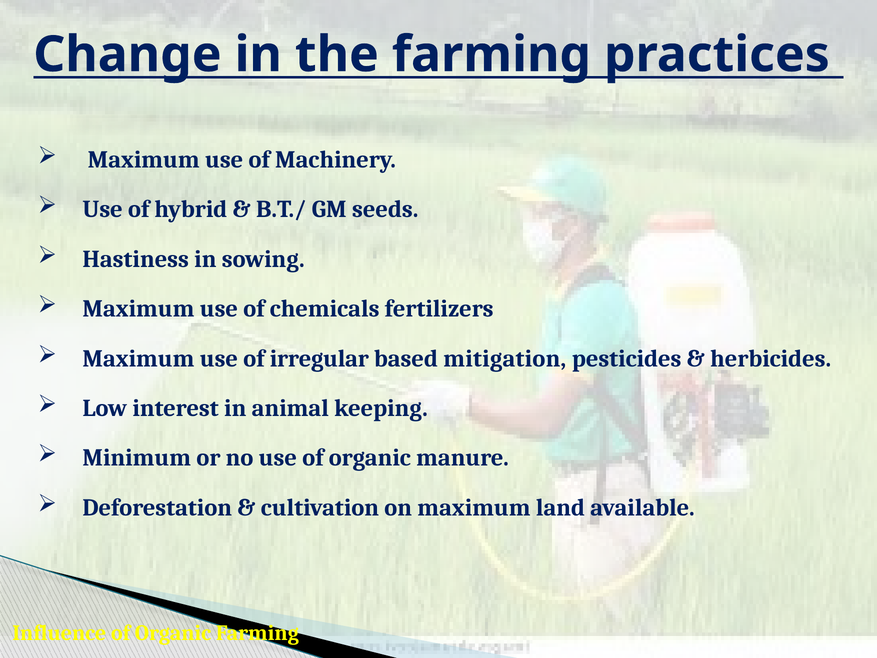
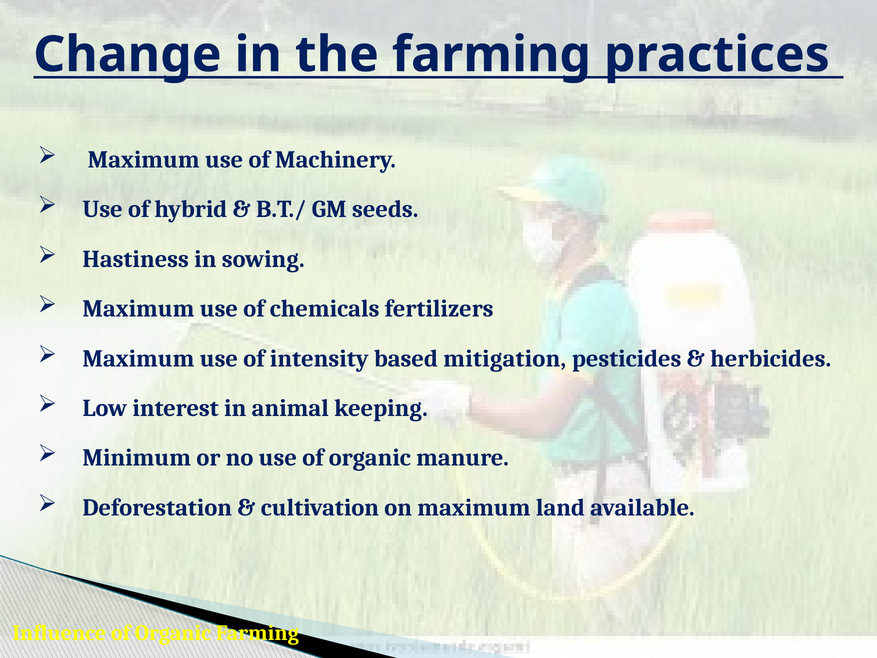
irregular: irregular -> intensity
